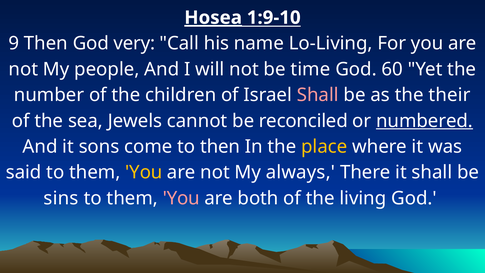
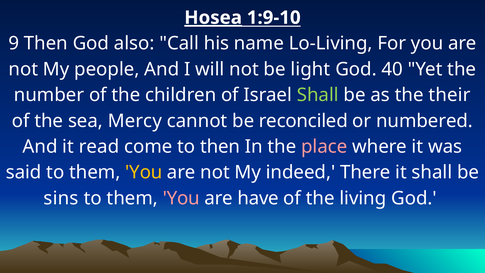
very: very -> also
time: time -> light
60: 60 -> 40
Shall at (318, 95) colour: pink -> light green
Jewels: Jewels -> Mercy
numbered underline: present -> none
sons: sons -> read
place colour: yellow -> pink
always: always -> indeed
both: both -> have
